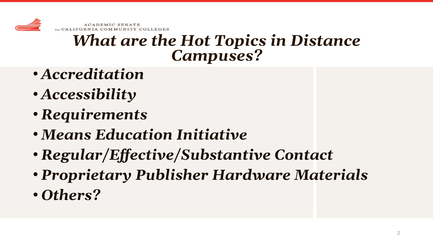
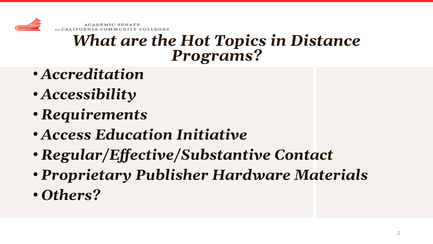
Campuses: Campuses -> Programs
Means: Means -> Access
